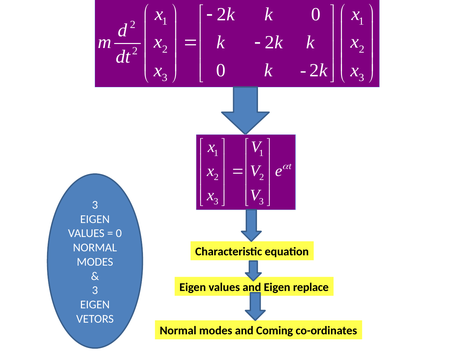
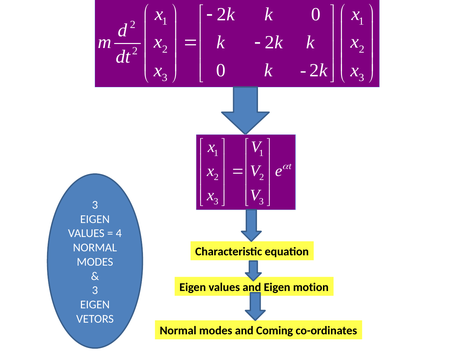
0 at (119, 234): 0 -> 4
replace: replace -> motion
